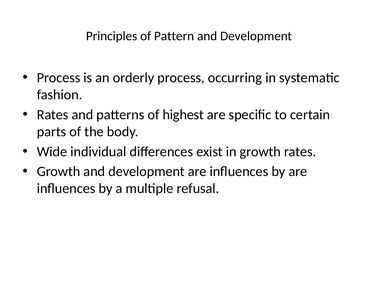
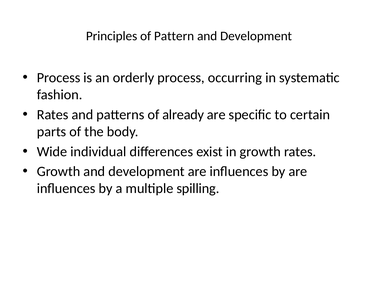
highest: highest -> already
refusal: refusal -> spilling
